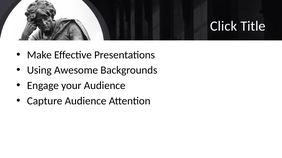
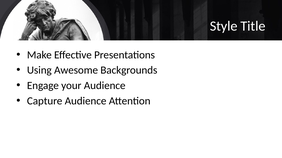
Click: Click -> Style
